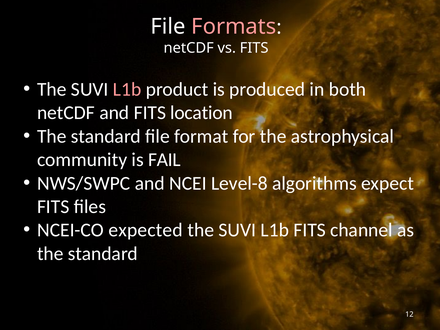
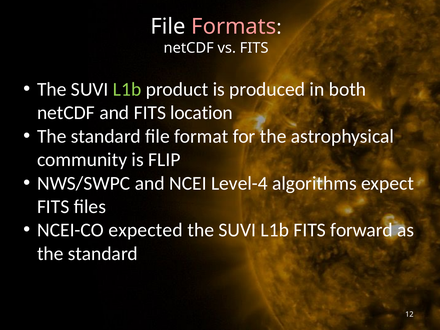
L1b at (127, 89) colour: pink -> light green
FAIL: FAIL -> FLIP
Level-8: Level-8 -> Level-4
channel: channel -> forward
